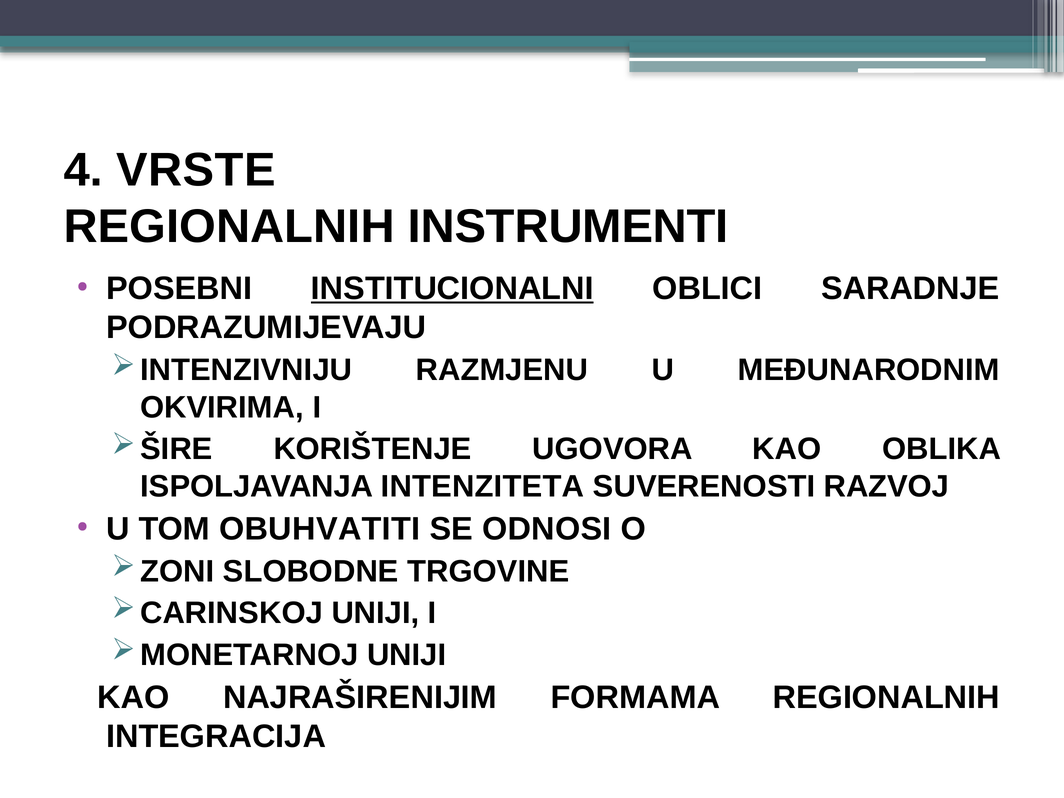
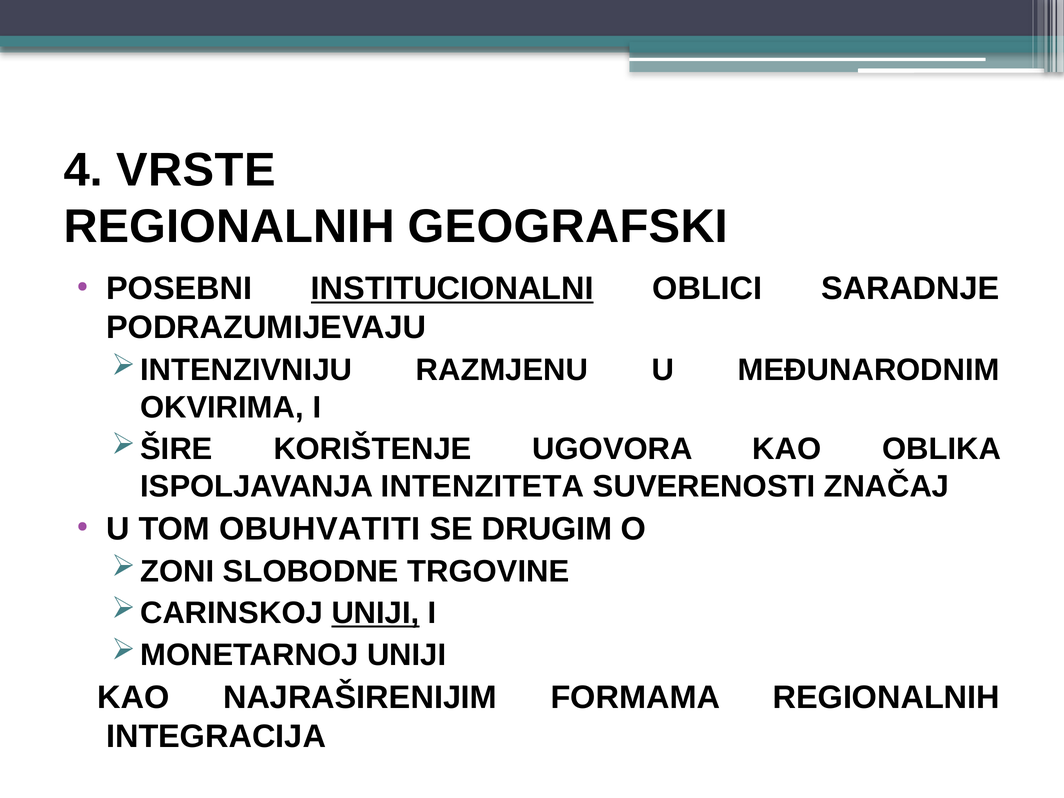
INSTRUMENTI: INSTRUMENTI -> GEOGRAFSKI
RAZVOJ: RAZVOJ -> ZNAČAJ
ODNOSI: ODNOSI -> DRUGIM
UNIJI at (375, 613) underline: none -> present
